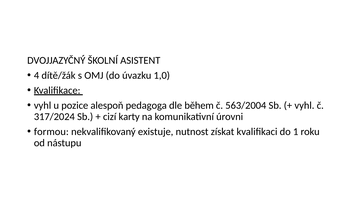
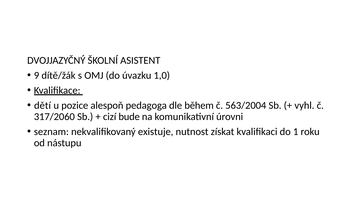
4: 4 -> 9
vyhl at (43, 105): vyhl -> dětí
317/2024: 317/2024 -> 317/2060
karty: karty -> bude
formou: formou -> seznam
